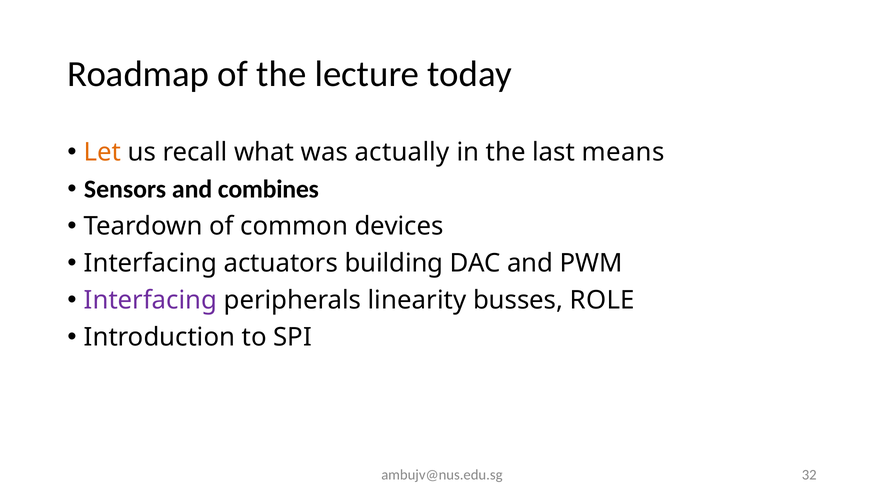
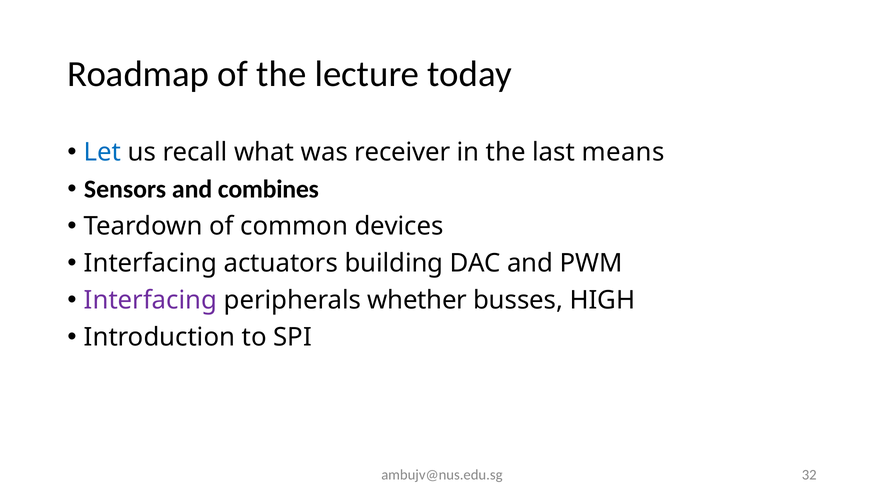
Let colour: orange -> blue
actually: actually -> receiver
linearity: linearity -> whether
ROLE: ROLE -> HIGH
